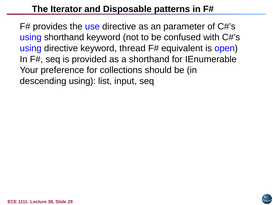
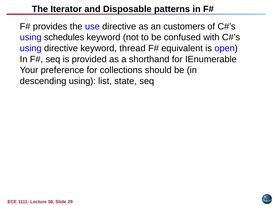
parameter: parameter -> customers
using shorthand: shorthand -> schedules
input: input -> state
